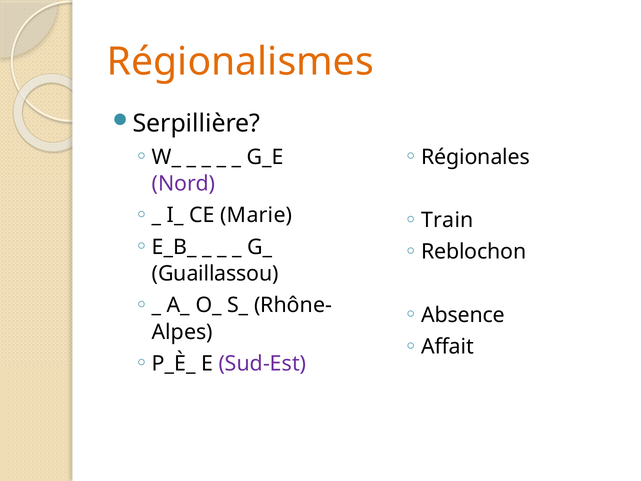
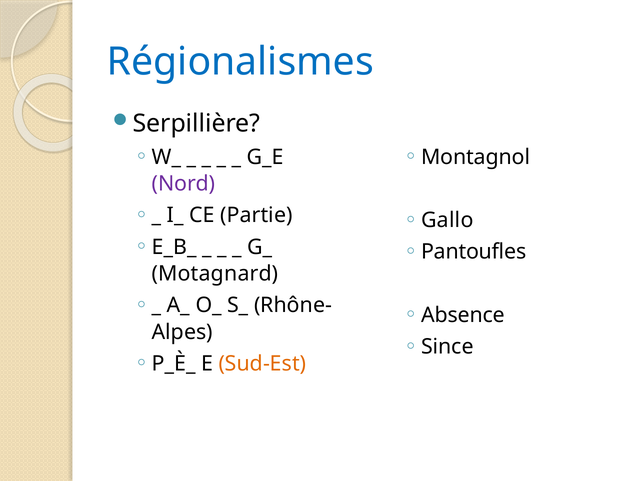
Régionalismes colour: orange -> blue
Régionales: Régionales -> Montagnol
Marie: Marie -> Partie
Train: Train -> Gallo
Reblochon: Reblochon -> Pantoufles
Guaillassou: Guaillassou -> Motagnard
Affait: Affait -> Since
Sud-Est colour: purple -> orange
